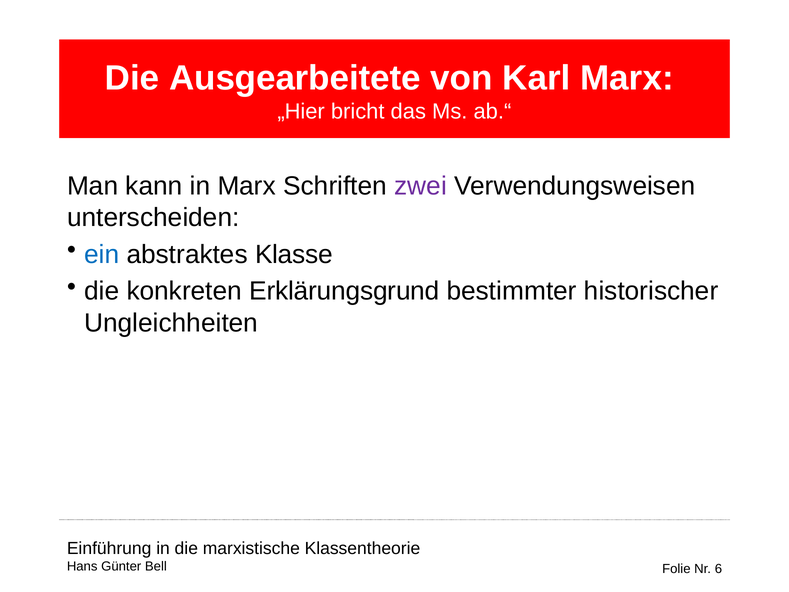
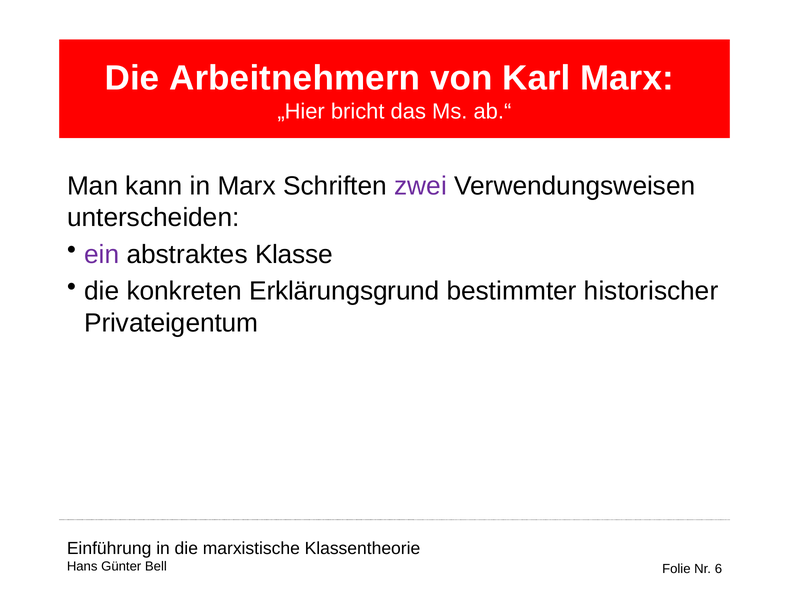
Ausgearbeitete: Ausgearbeitete -> Arbeitnehmern
ein colour: blue -> purple
Ungleichheiten: Ungleichheiten -> Privateigentum
